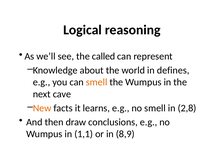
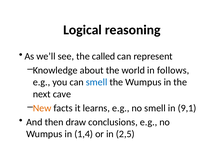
defines: defines -> follows
smell at (97, 82) colour: orange -> blue
2,8: 2,8 -> 9,1
1,1: 1,1 -> 1,4
8,9: 8,9 -> 2,5
